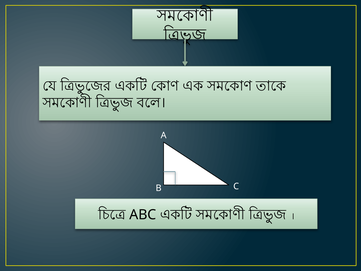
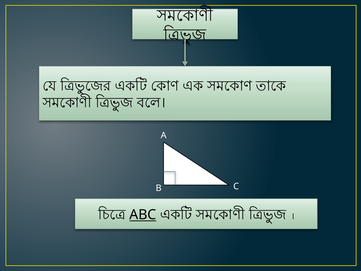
ABC underline: none -> present
